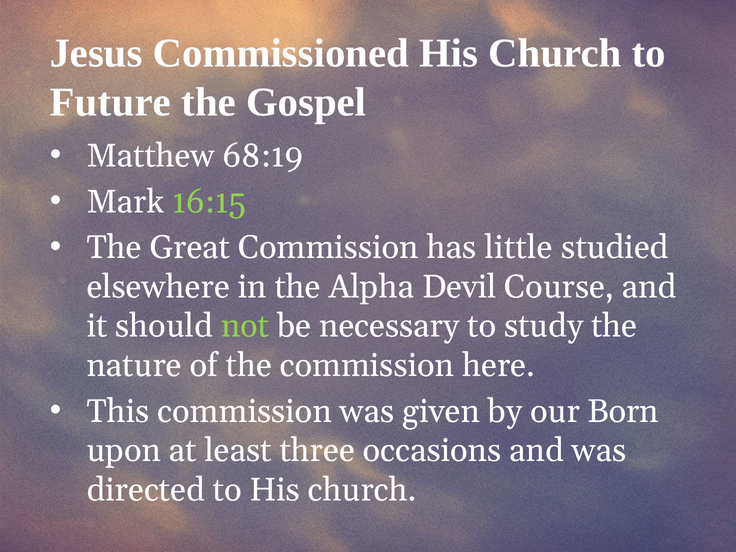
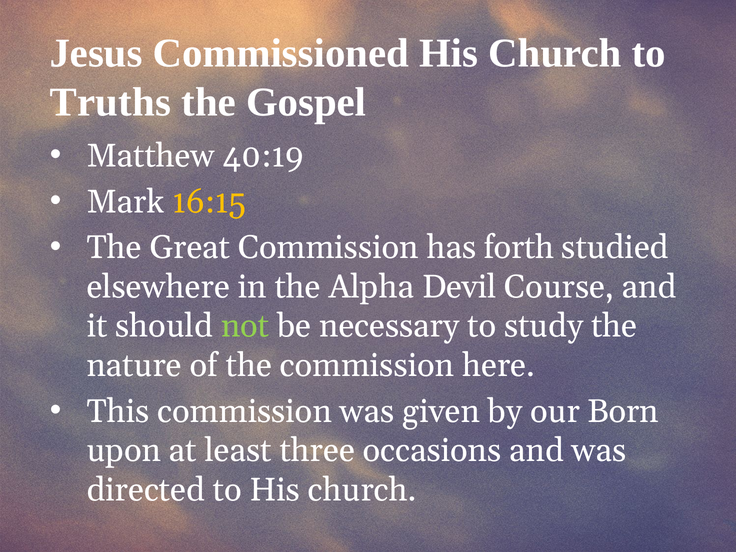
Future: Future -> Truths
68:19: 68:19 -> 40:19
16:15 colour: light green -> yellow
little: little -> forth
